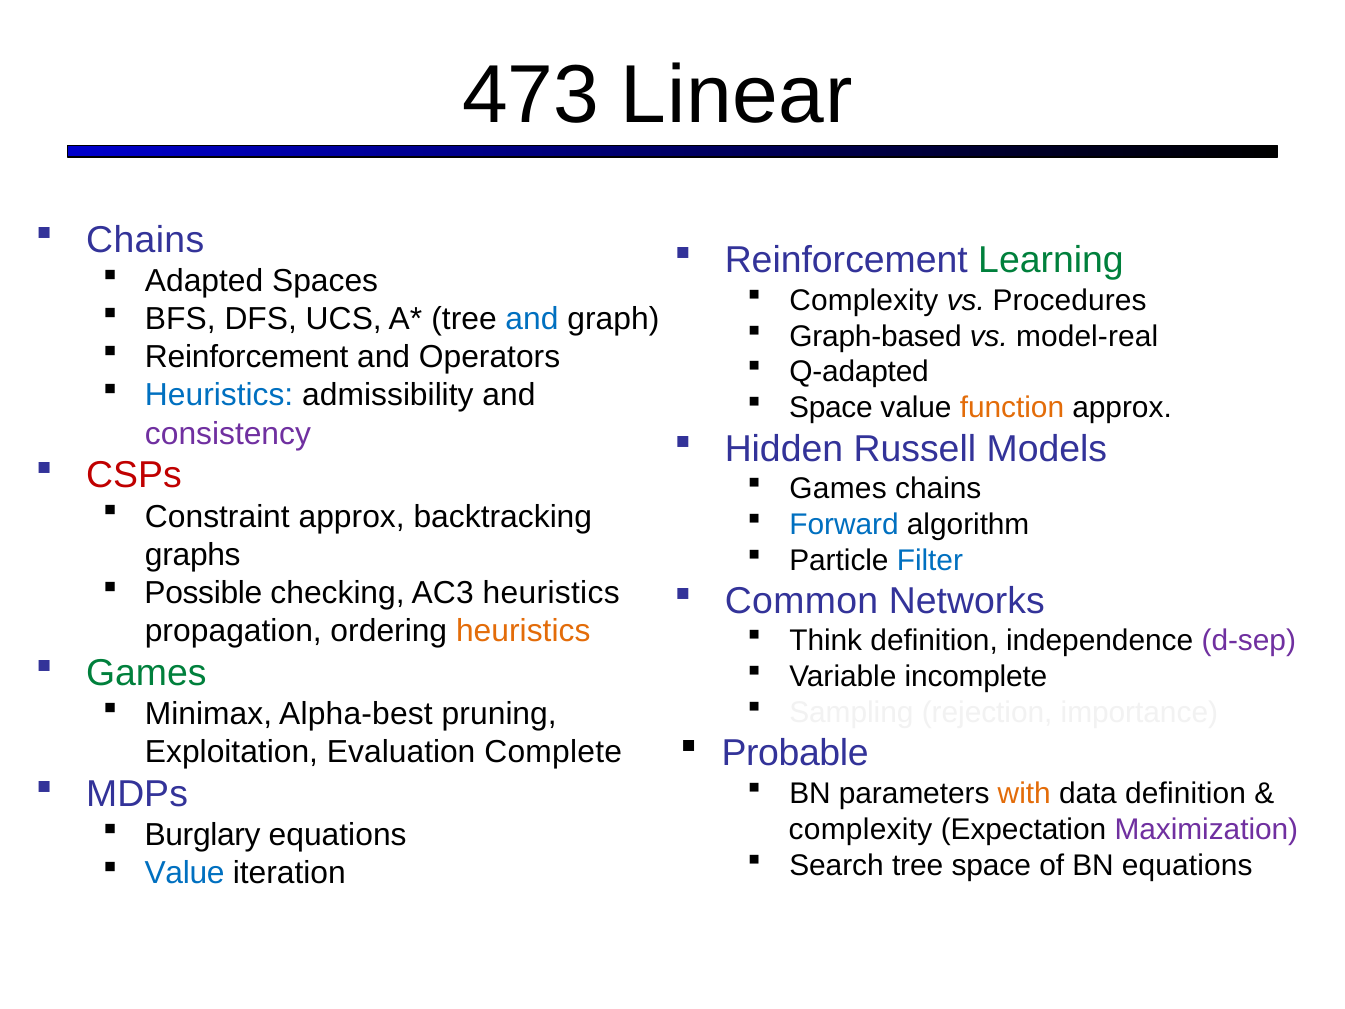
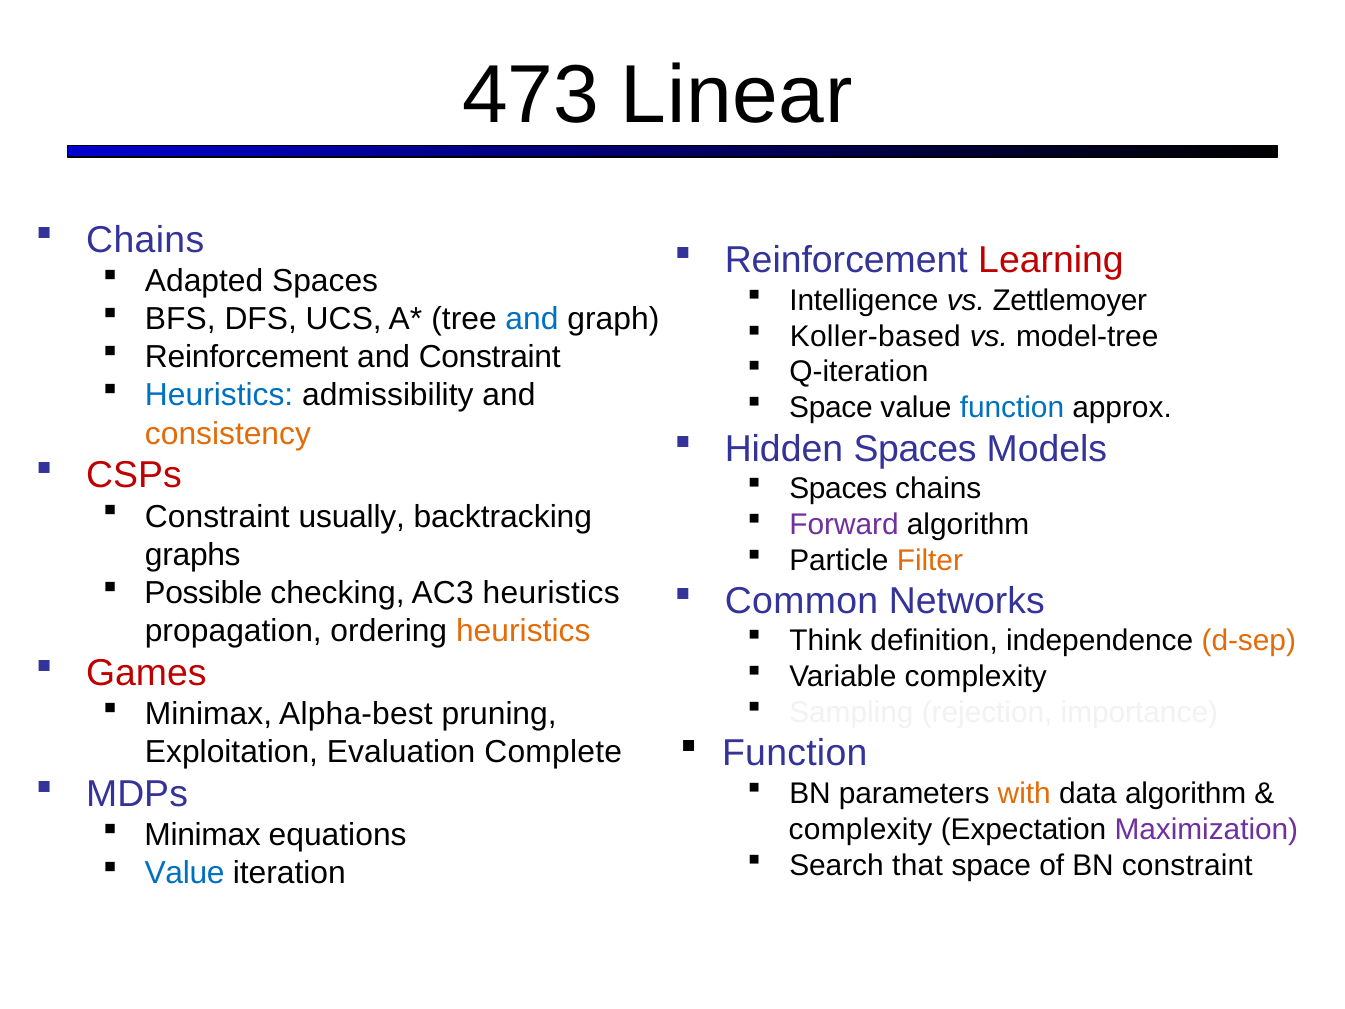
Learning colour: green -> red
Complexity at (864, 300): Complexity -> Intelligence
Procedures: Procedures -> Zettlemoyer
Graph-based: Graph-based -> Koller-based
model-real: model-real -> model-tree
and Operators: Operators -> Constraint
Q-adapted: Q-adapted -> Q-iteration
function at (1012, 408) colour: orange -> blue
consistency colour: purple -> orange
Hidden Russell: Russell -> Spaces
Games at (838, 488): Games -> Spaces
Constraint approx: approx -> usually
Forward colour: blue -> purple
Filter colour: blue -> orange
d-sep colour: purple -> orange
Games at (146, 673) colour: green -> red
Variable incomplete: incomplete -> complexity
Probable at (795, 753): Probable -> Function
data definition: definition -> algorithm
Burglary at (203, 835): Burglary -> Minimax
Search tree: tree -> that
BN equations: equations -> constraint
